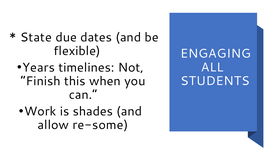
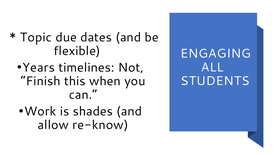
State: State -> Topic
re-some: re-some -> re-know
